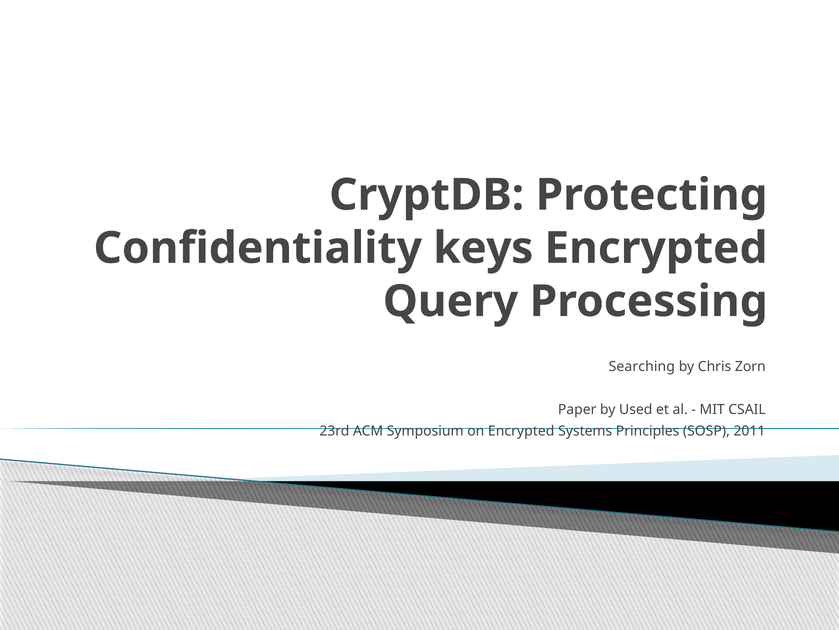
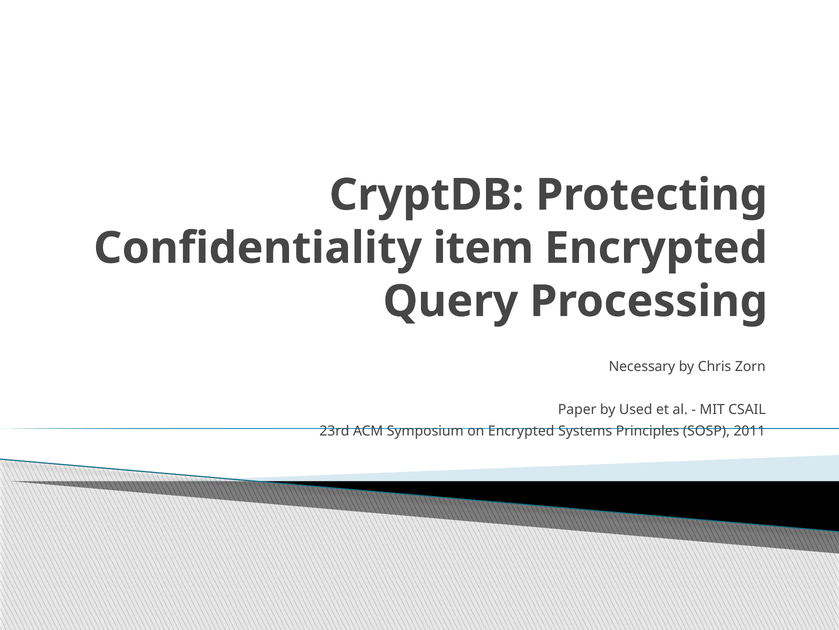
keys: keys -> item
Searching: Searching -> Necessary
